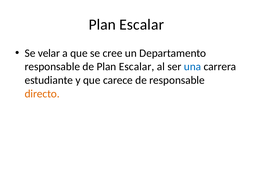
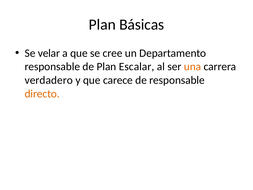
Escalar at (142, 24): Escalar -> Básicas
una colour: blue -> orange
estudiante: estudiante -> verdadero
